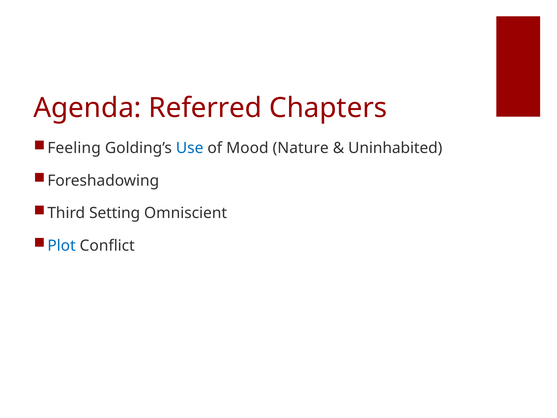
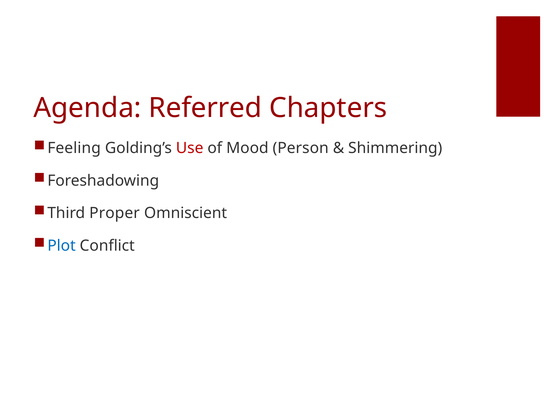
Use colour: blue -> red
Nature: Nature -> Person
Uninhabited: Uninhabited -> Shimmering
Setting: Setting -> Proper
